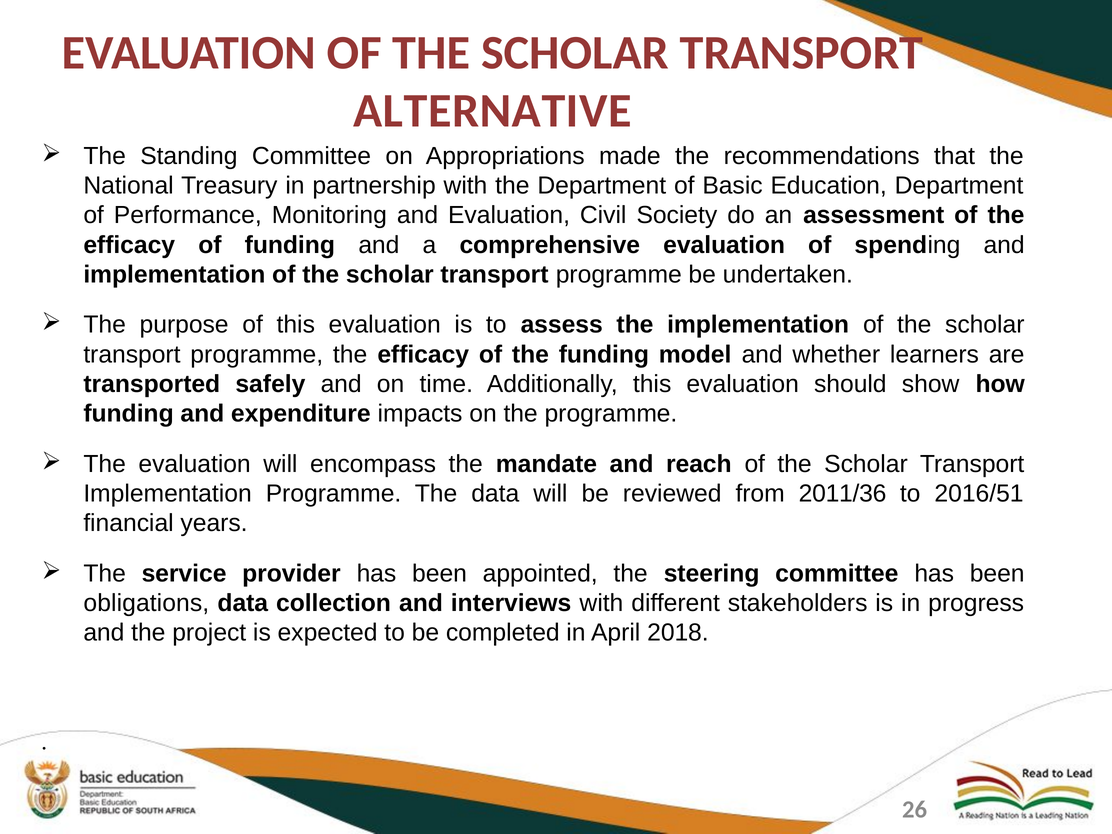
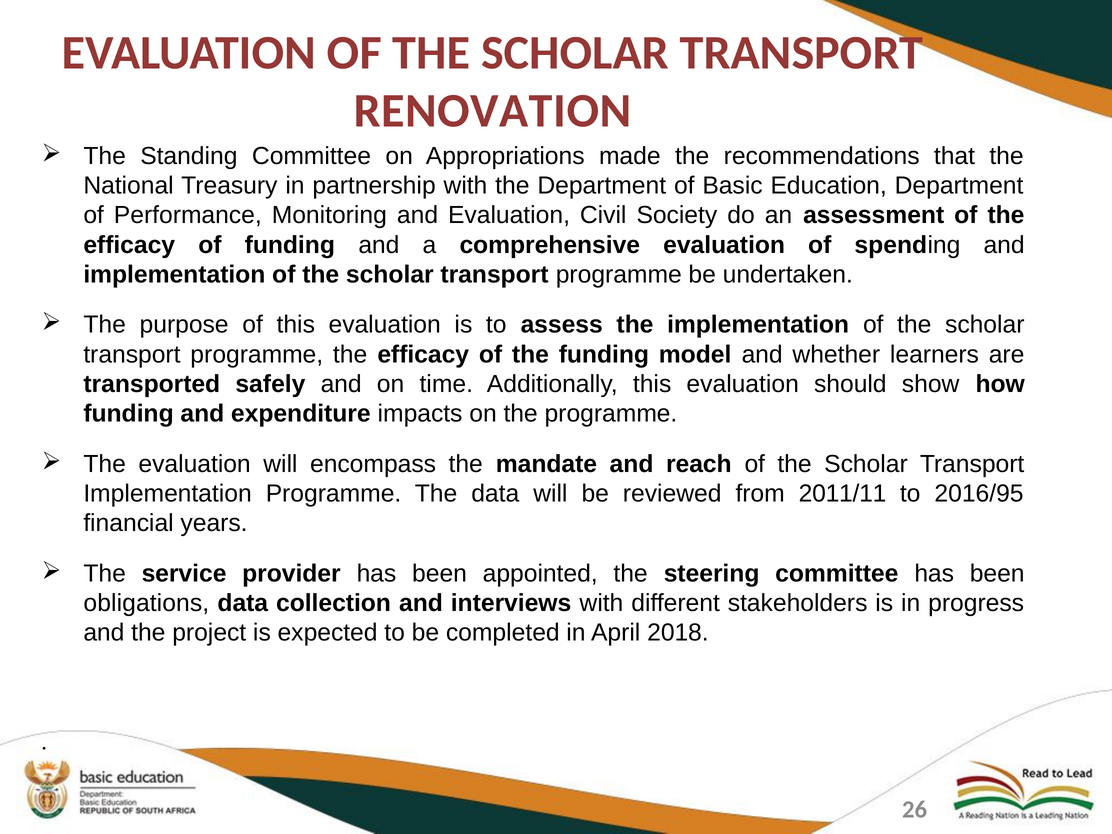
ALTERNATIVE: ALTERNATIVE -> RENOVATION
2011/36: 2011/36 -> 2011/11
2016/51: 2016/51 -> 2016/95
